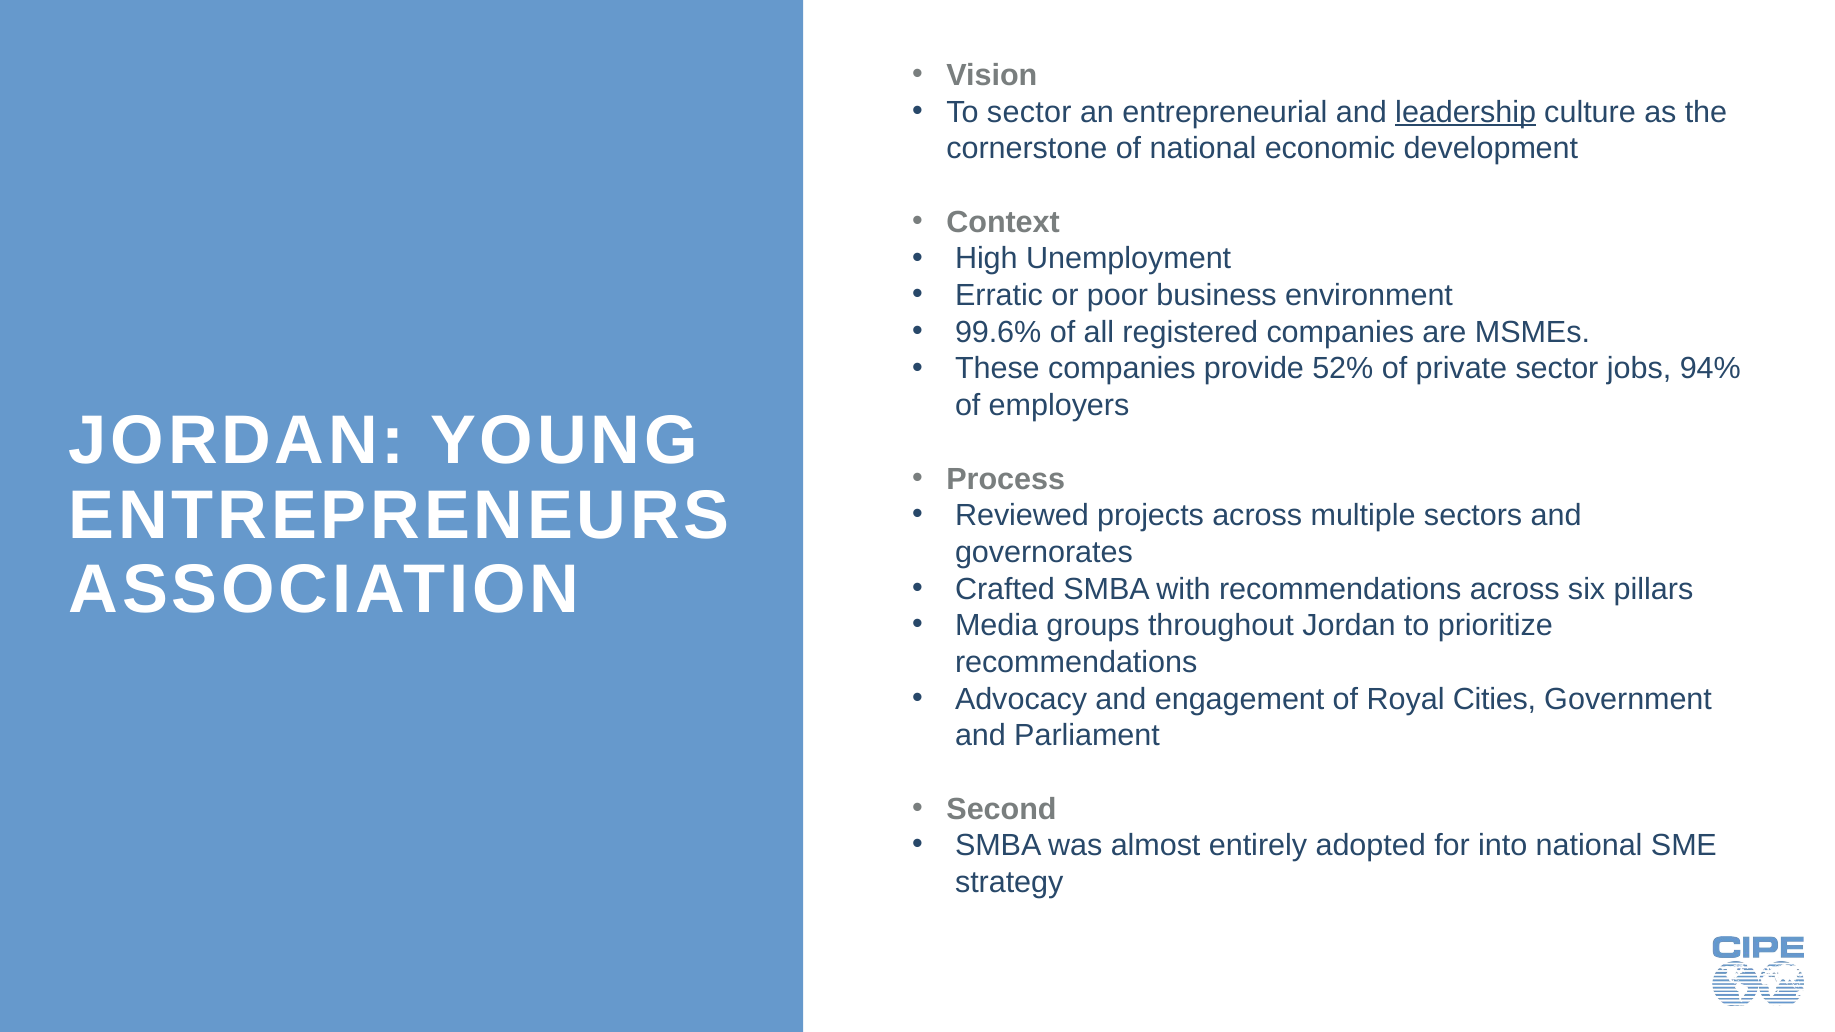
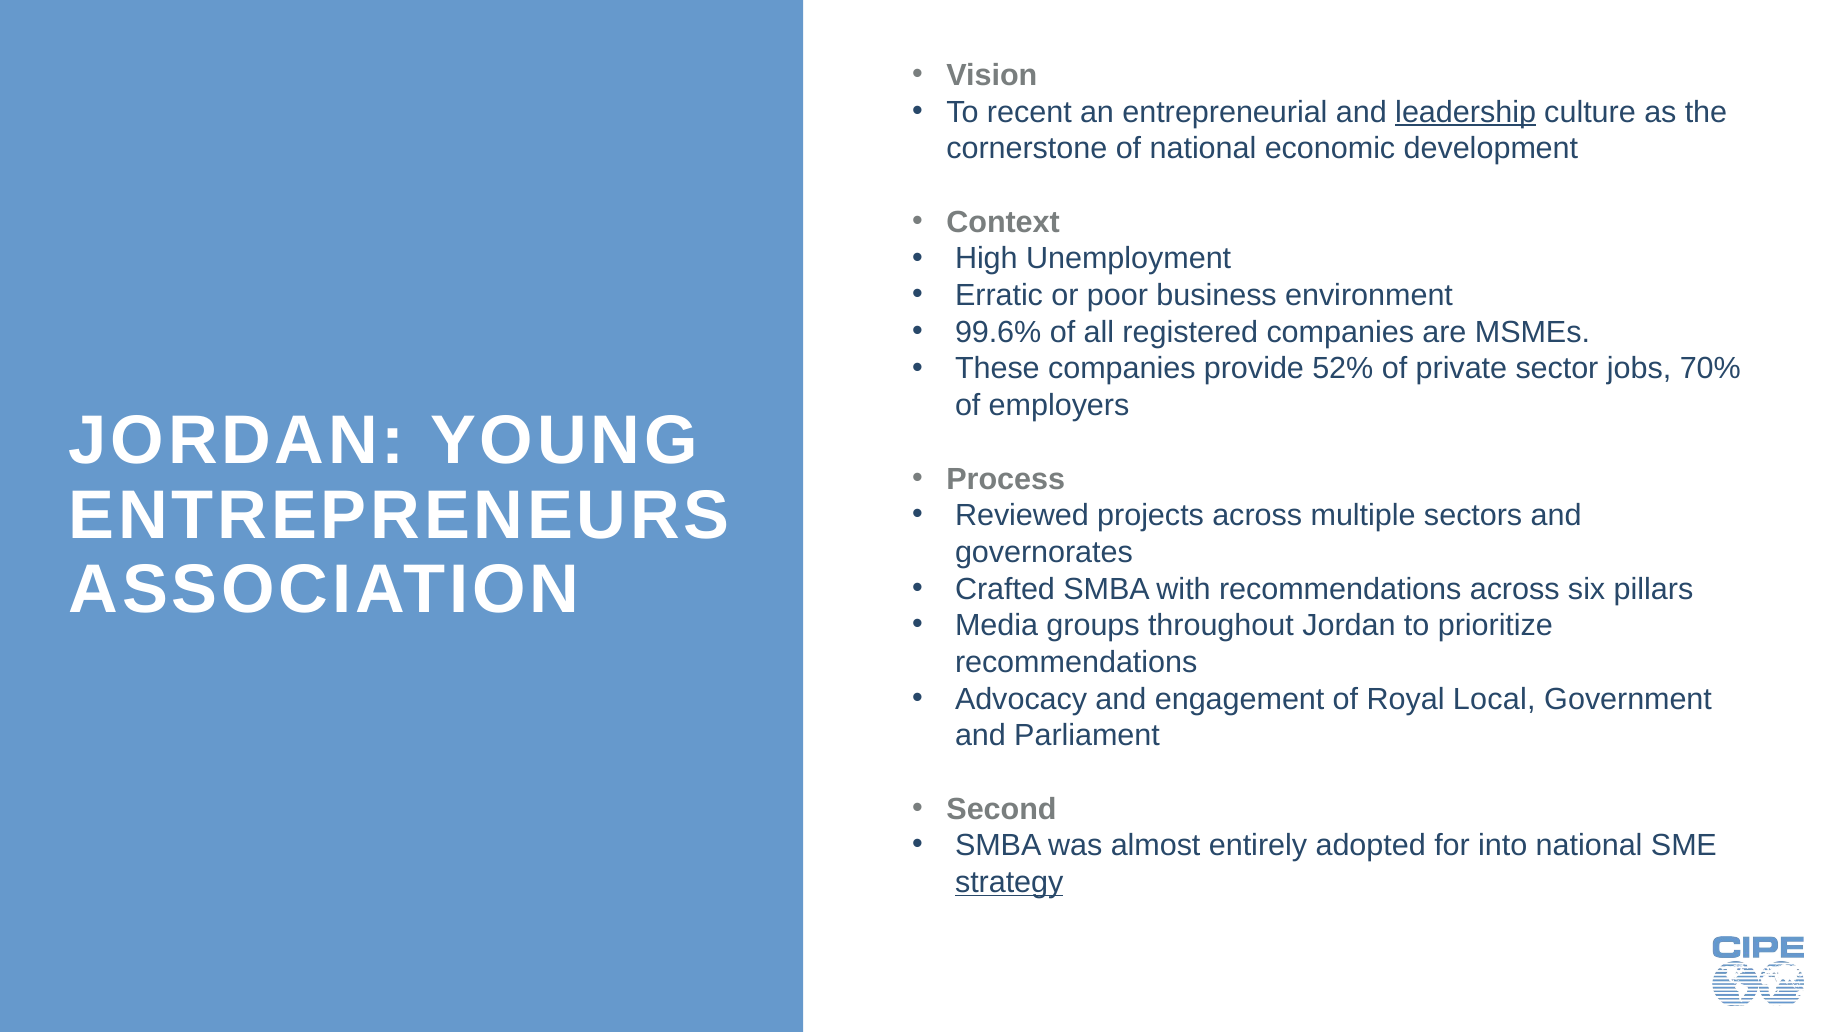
To sector: sector -> recent
94%: 94% -> 70%
Cities: Cities -> Local
strategy underline: none -> present
